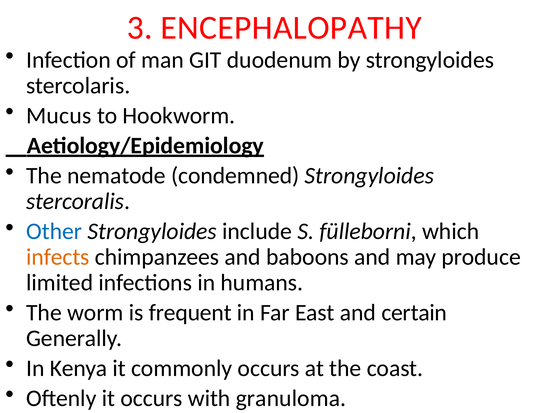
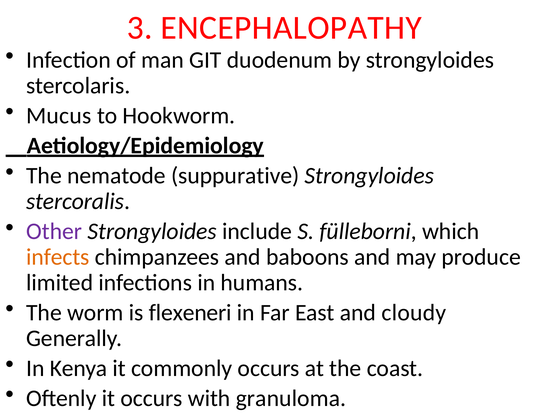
condemned: condemned -> suppurative
Other colour: blue -> purple
frequent: frequent -> flexeneri
certain: certain -> cloudy
